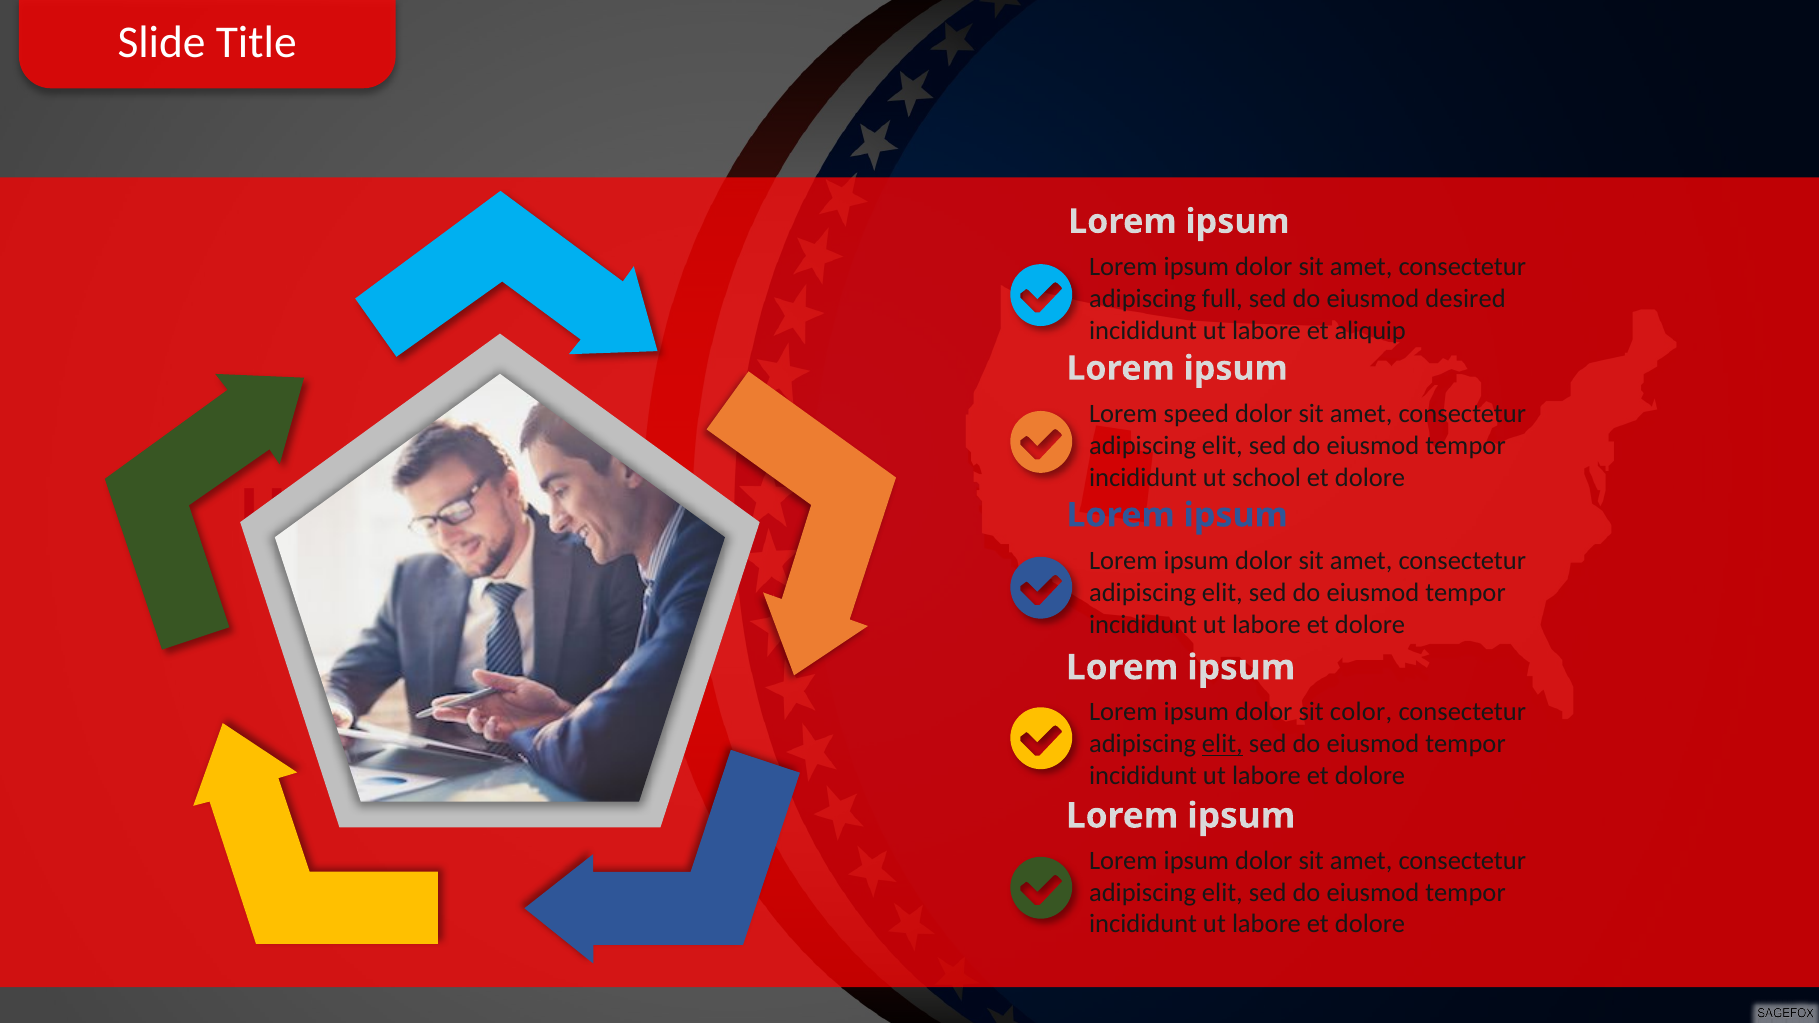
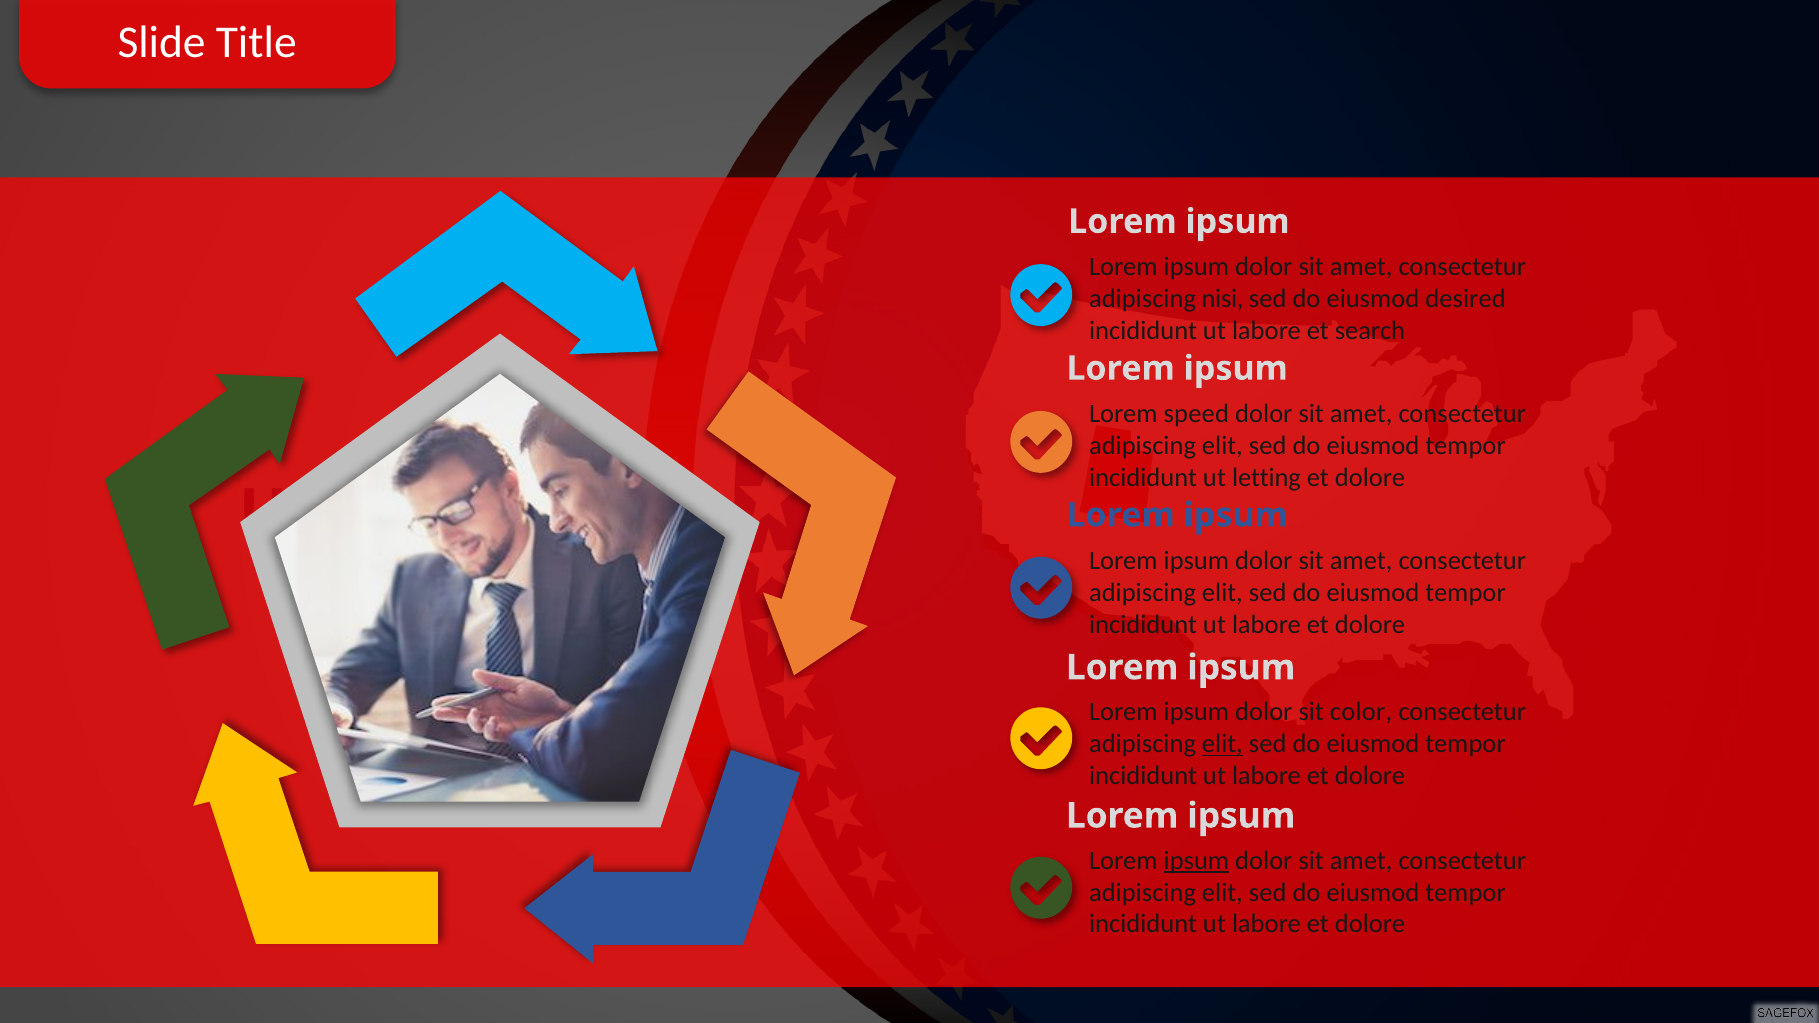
full: full -> nisi
aliquip: aliquip -> search
school: school -> letting
ipsum at (1196, 861) underline: none -> present
